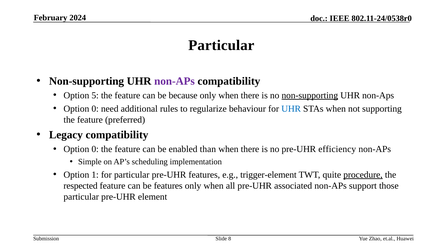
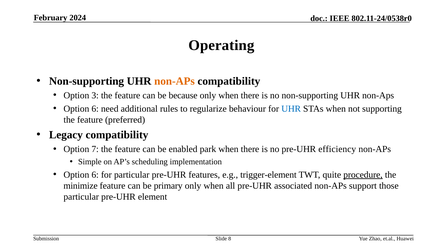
Particular at (221, 45): Particular -> Operating
non-APs at (174, 81) colour: purple -> orange
5: 5 -> 3
non-supporting at (310, 95) underline: present -> none
0 at (95, 109): 0 -> 6
0 at (95, 149): 0 -> 7
than: than -> park
1 at (95, 175): 1 -> 6
respected: respected -> minimize
be features: features -> primary
